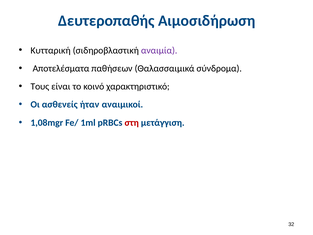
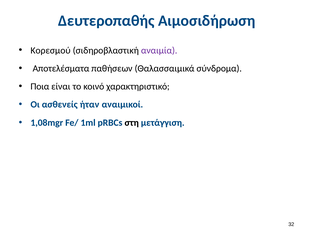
Κυτταρική: Κυτταρική -> Κορεσμού
Τους: Τους -> Ποια
στη colour: red -> black
